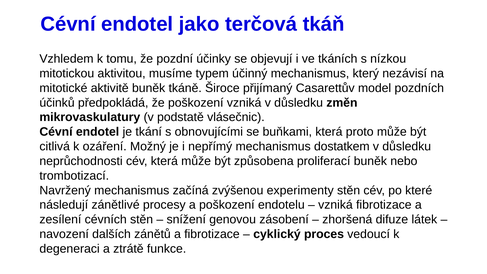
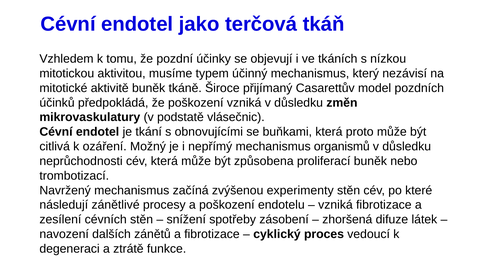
dostatkem: dostatkem -> organismů
genovou: genovou -> spotřeby
